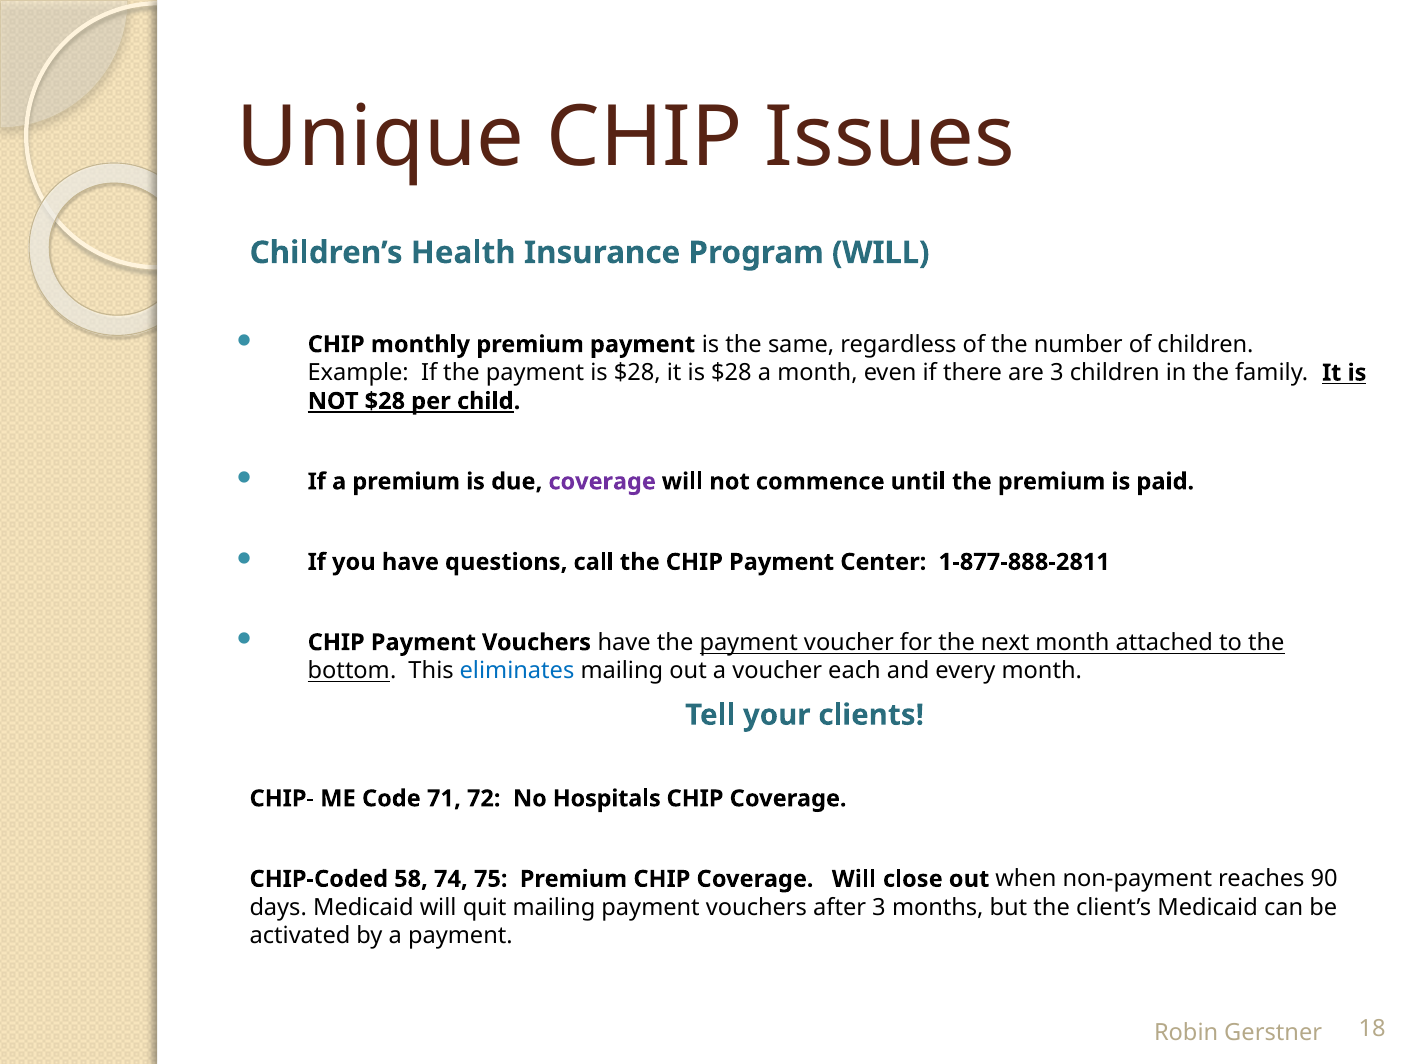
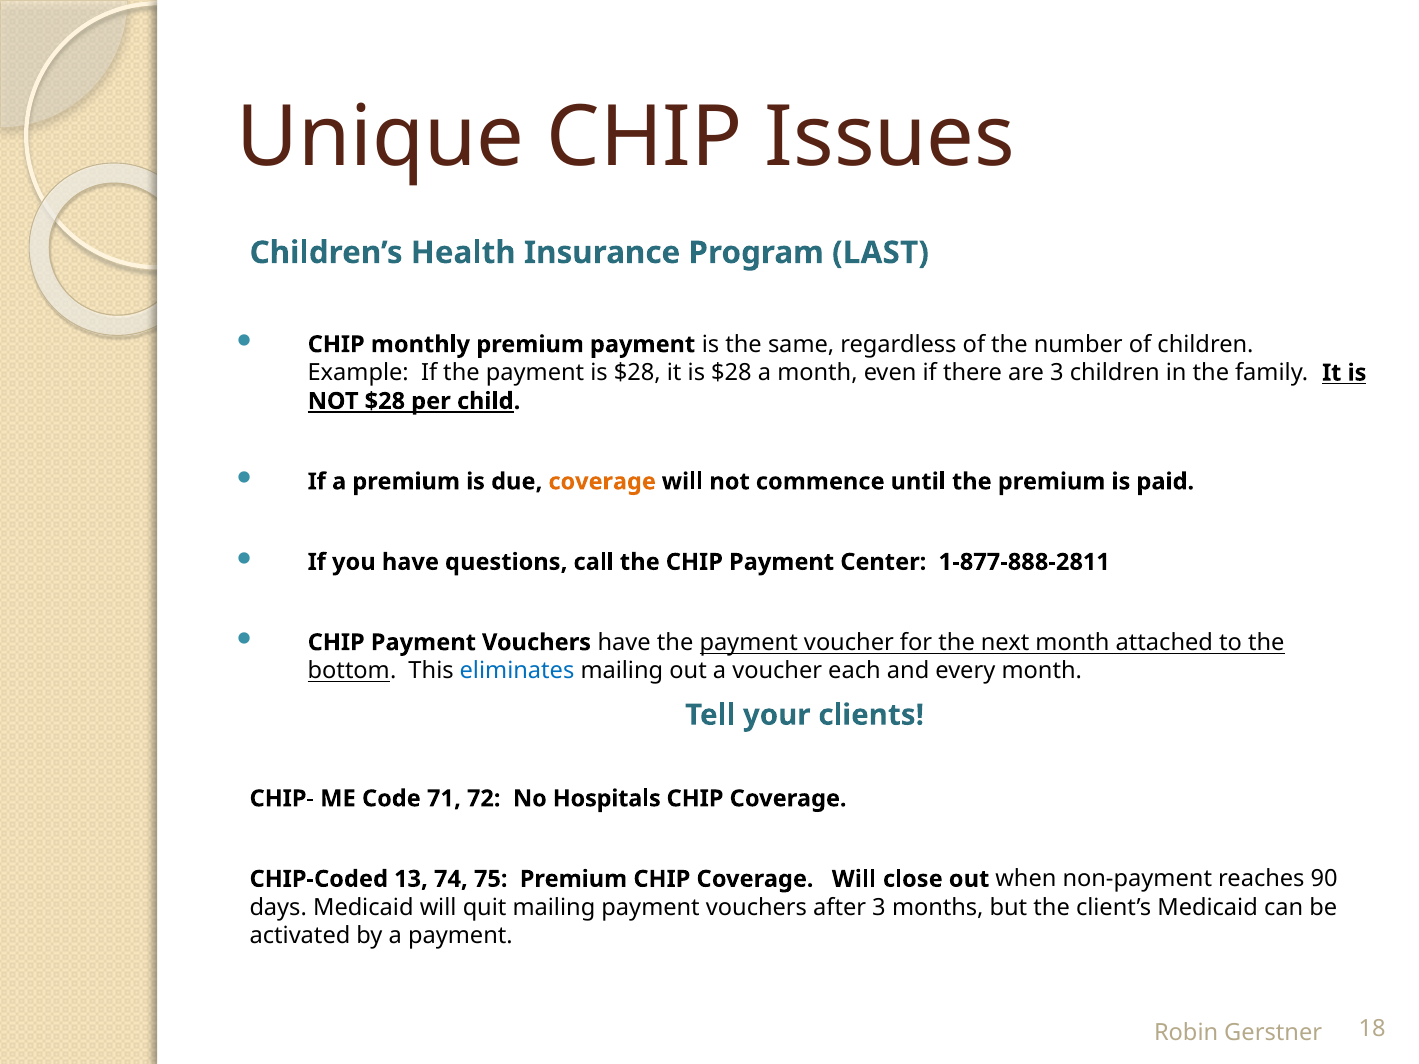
Program WILL: WILL -> LAST
coverage at (602, 482) colour: purple -> orange
58: 58 -> 13
